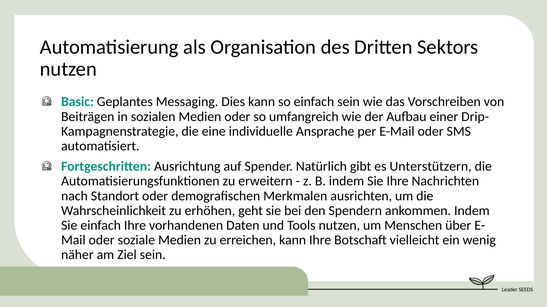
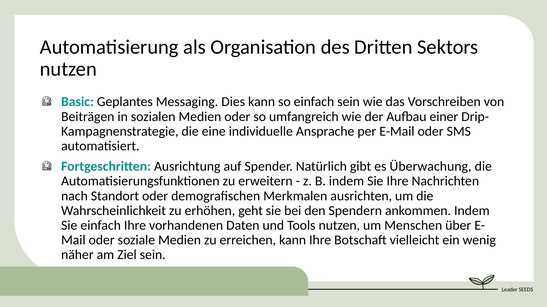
Unterstützern: Unterstützern -> Überwachung
